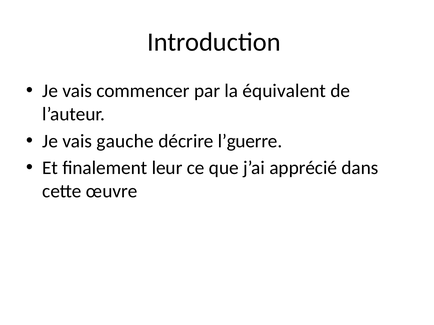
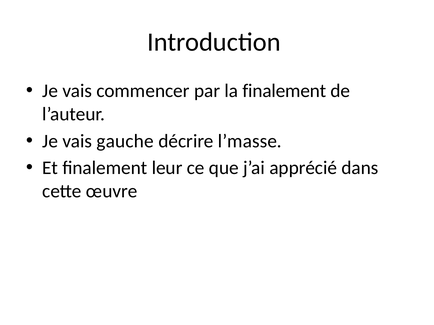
la équivalent: équivalent -> finalement
l’guerre: l’guerre -> l’masse
